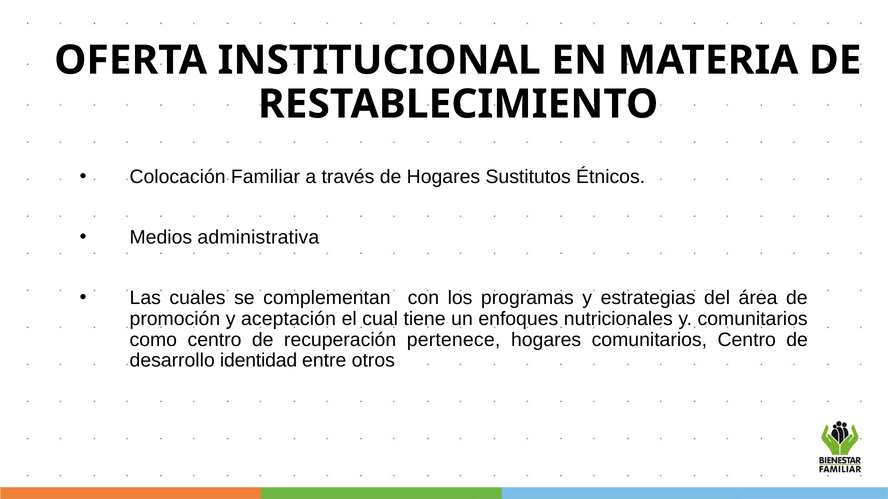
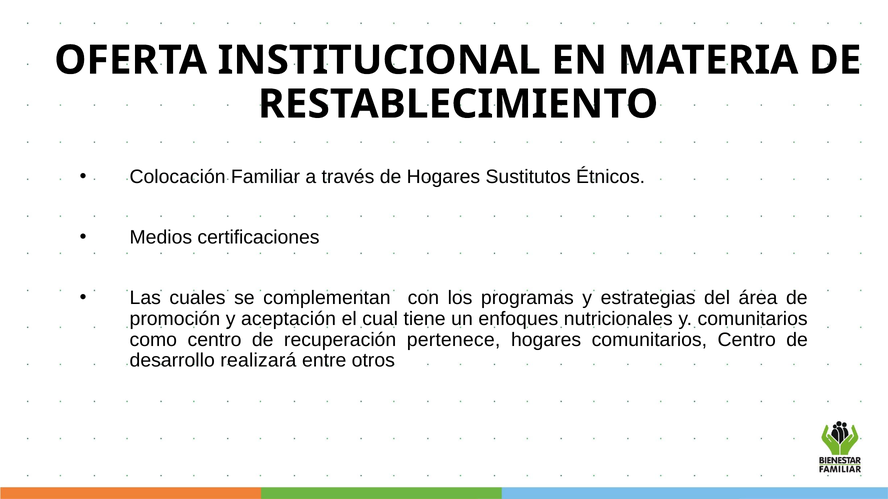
administrativa: administrativa -> certificaciones
identidad: identidad -> realizará
